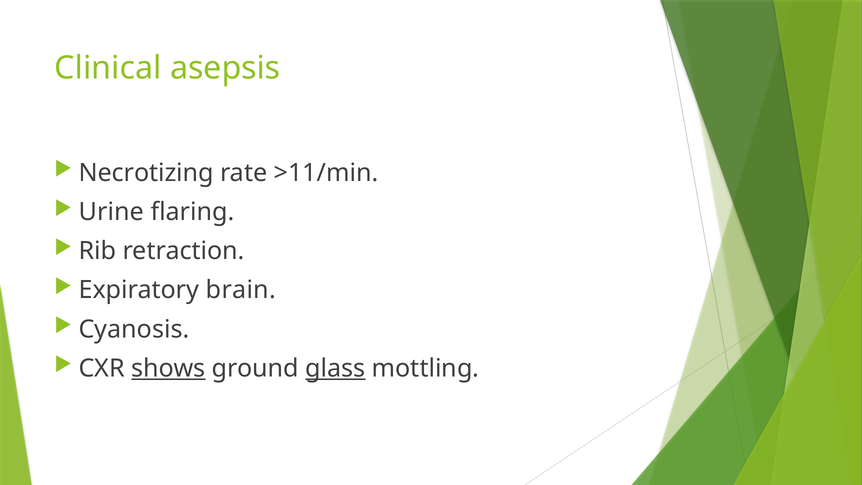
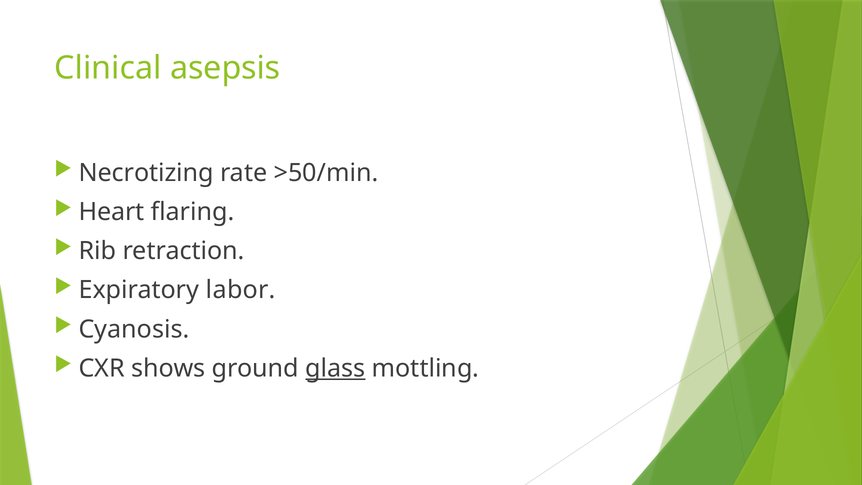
>11/min: >11/min -> >50/min
Urine: Urine -> Heart
brain: brain -> labor
shows underline: present -> none
